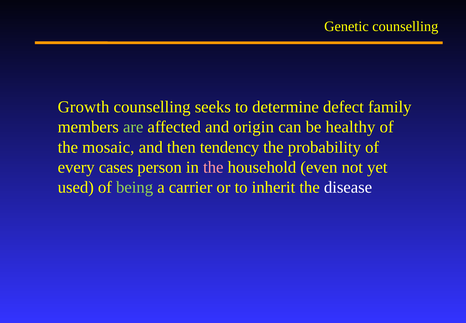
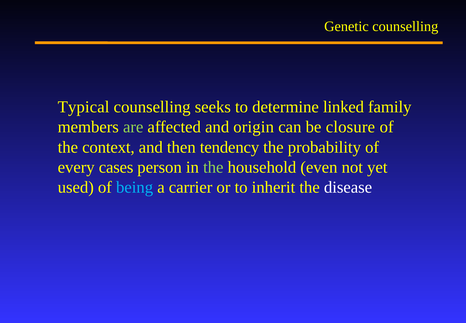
Growth: Growth -> Typical
defect: defect -> linked
healthy: healthy -> closure
mosaic: mosaic -> context
the at (213, 167) colour: pink -> light green
being colour: light green -> light blue
